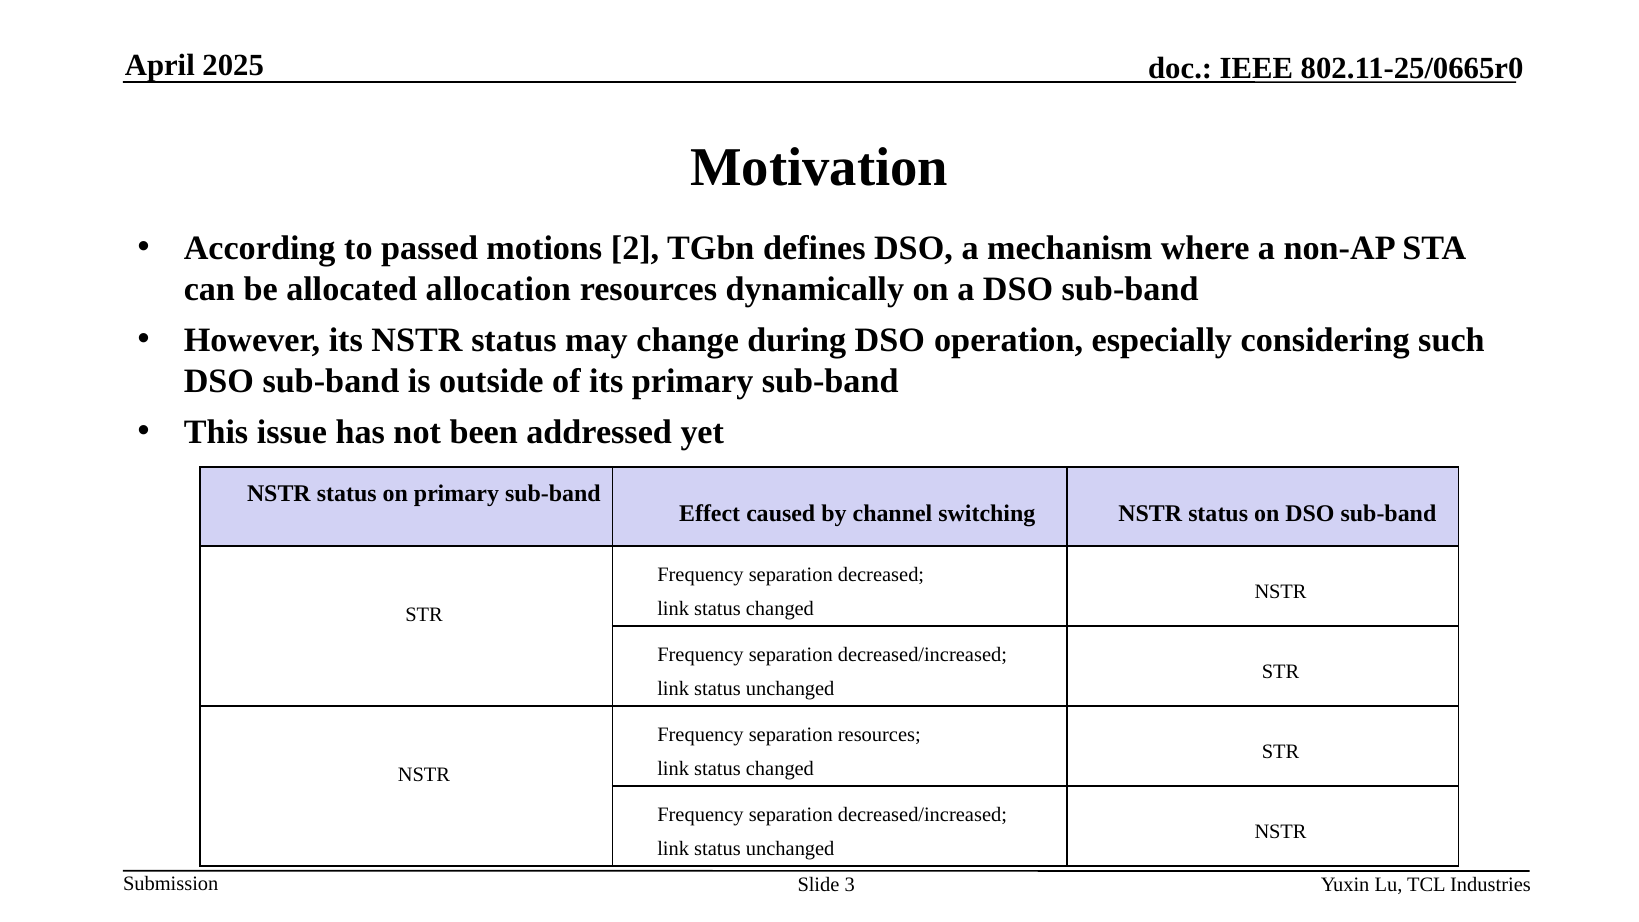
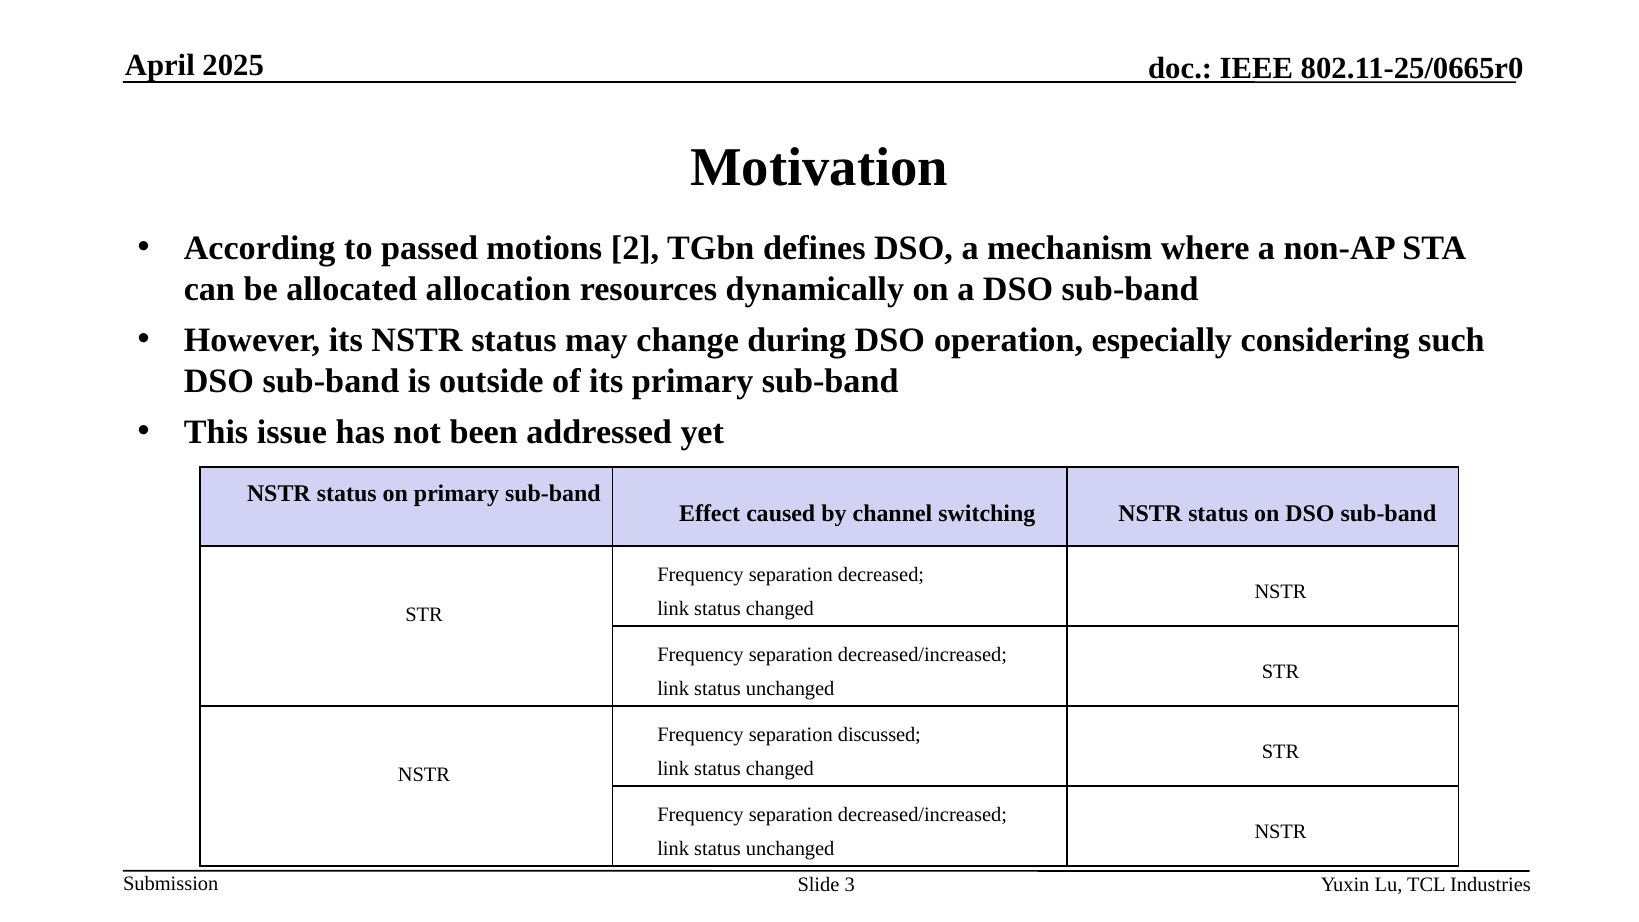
separation resources: resources -> discussed
